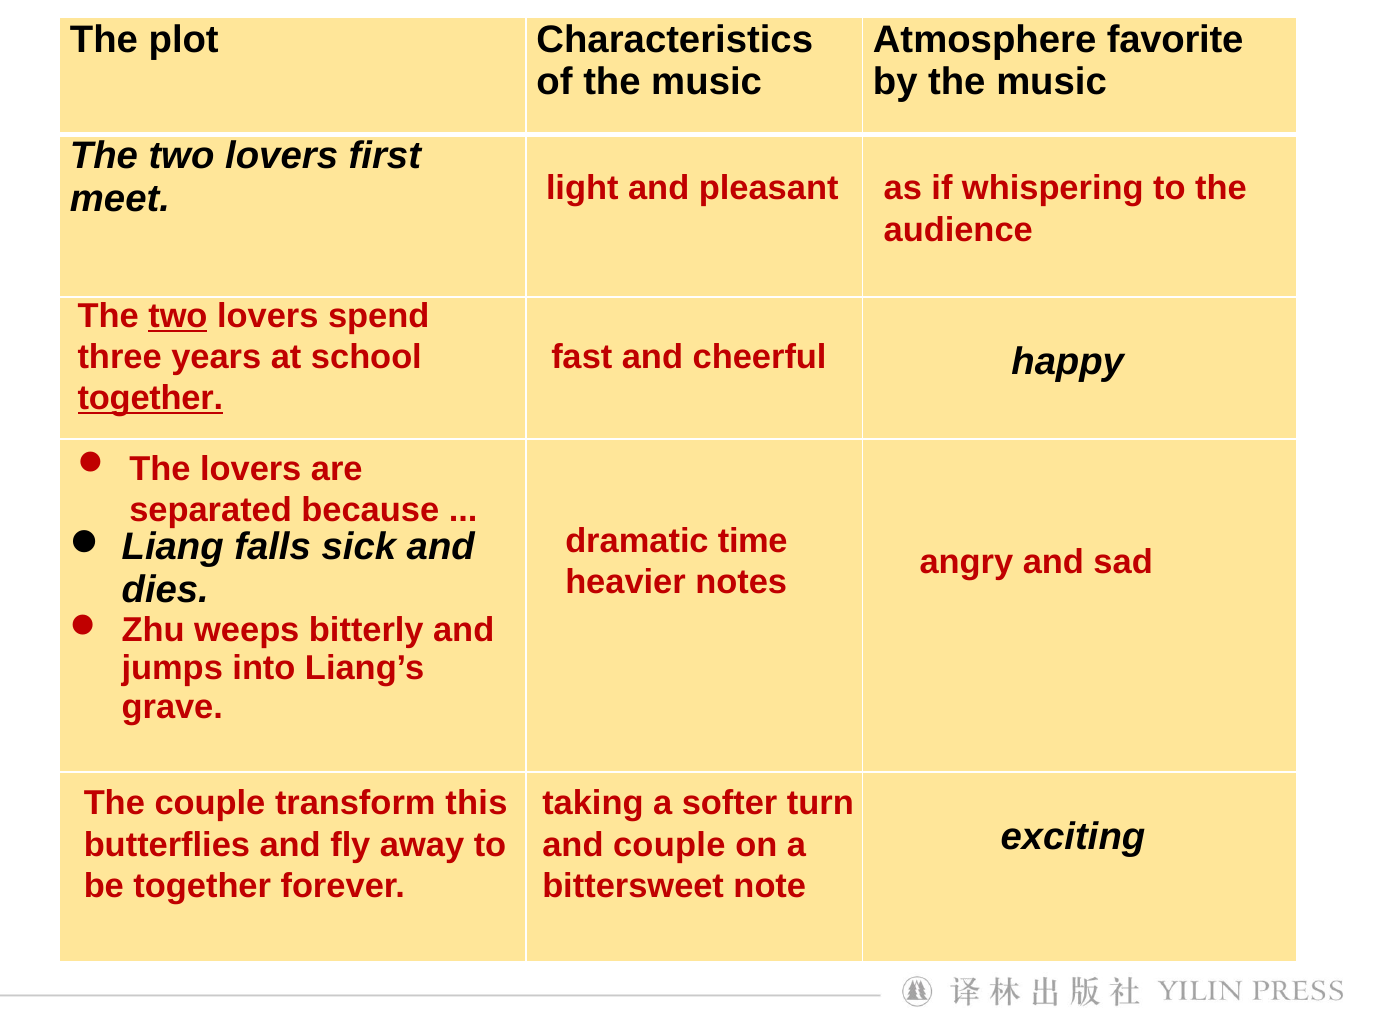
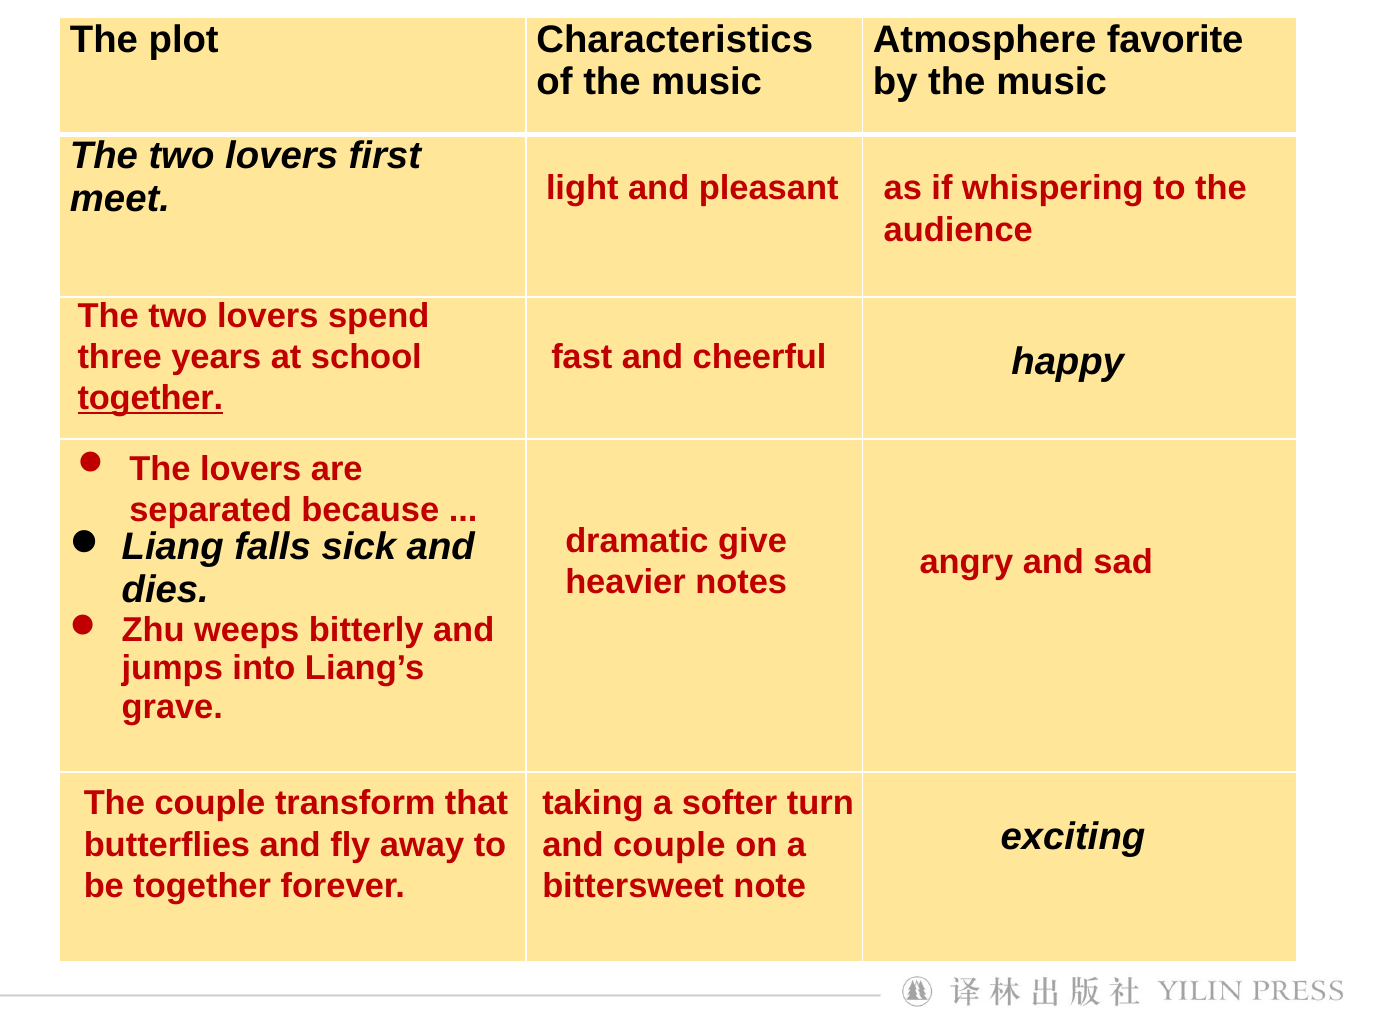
two at (178, 316) underline: present -> none
time: time -> give
this: this -> that
